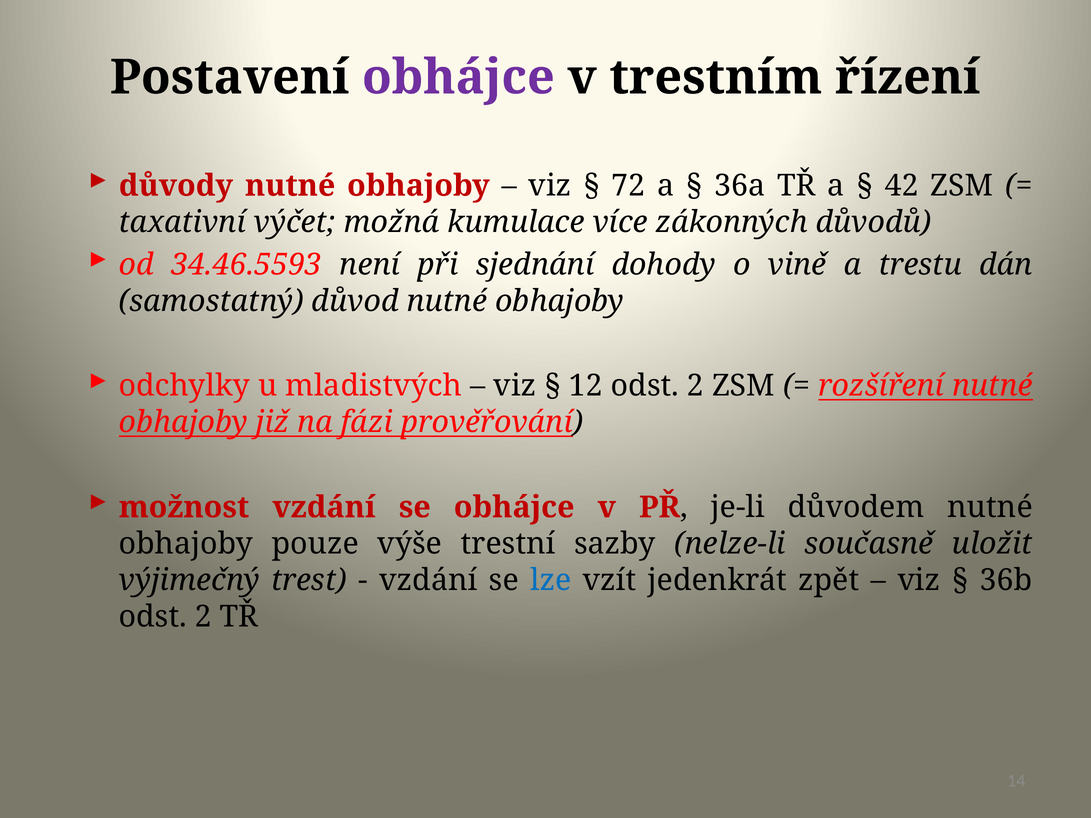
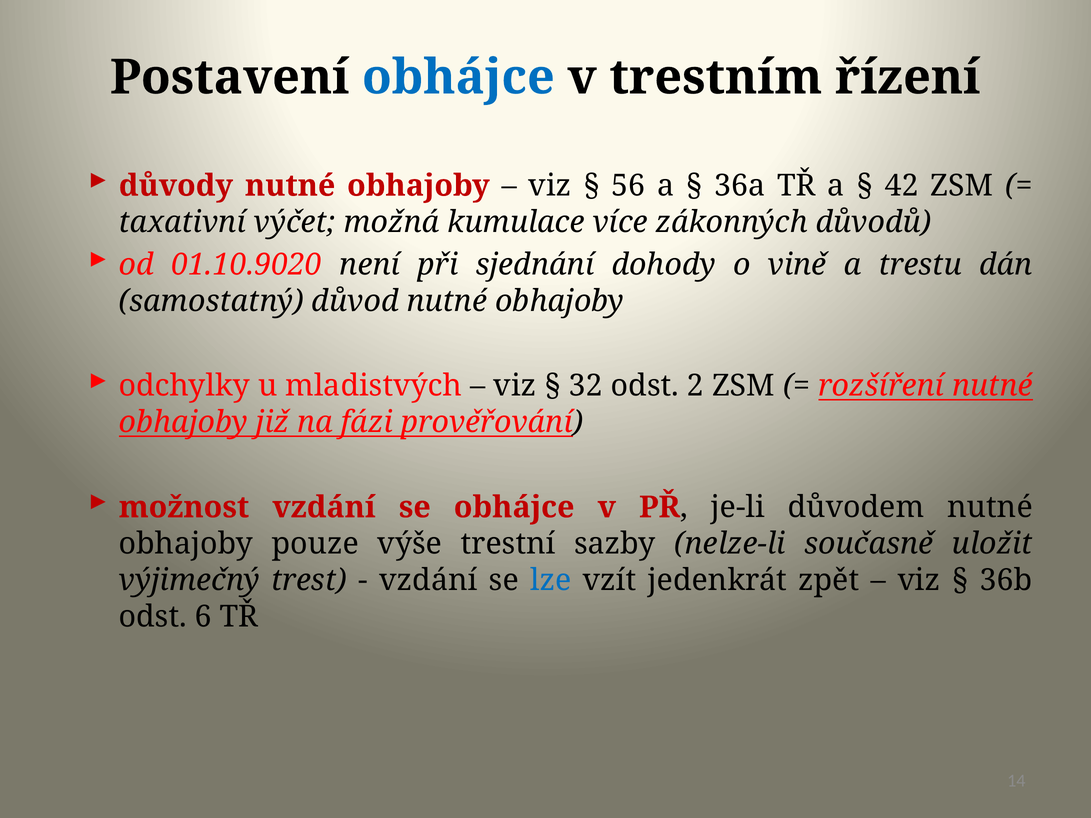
obhájce at (458, 77) colour: purple -> blue
72: 72 -> 56
34.46.5593: 34.46.5593 -> 01.10.9020
12: 12 -> 32
2 at (203, 617): 2 -> 6
